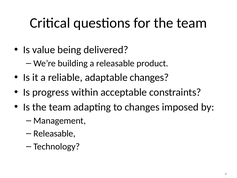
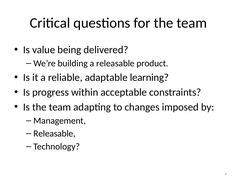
adaptable changes: changes -> learning
